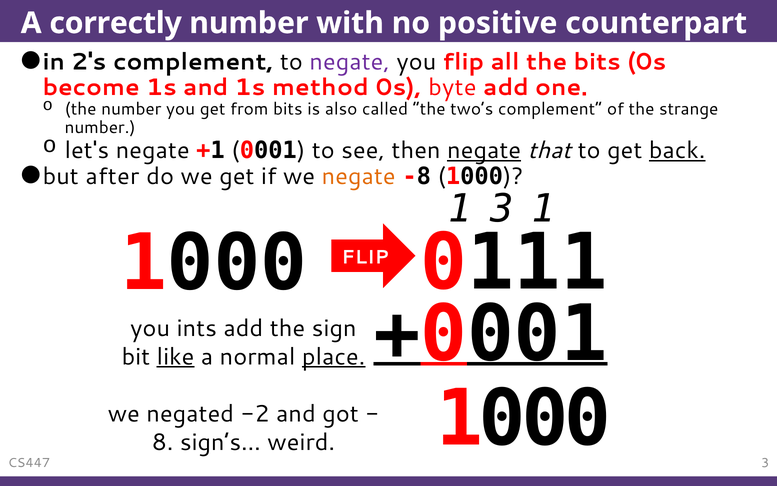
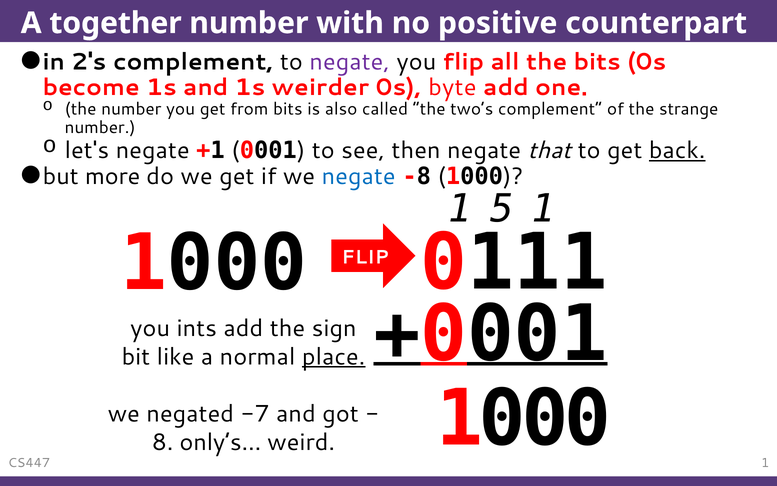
correctly: correctly -> together
method: method -> weirder
negate at (484, 150) underline: present -> none
after: after -> more
negate at (359, 176) colour: orange -> blue
1 3: 3 -> 5
like underline: present -> none
-2: -2 -> -7
sign’s…: sign’s… -> only’s…
CS447 3: 3 -> 1
